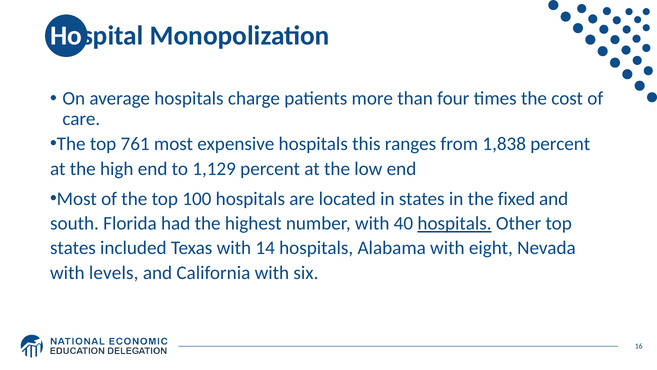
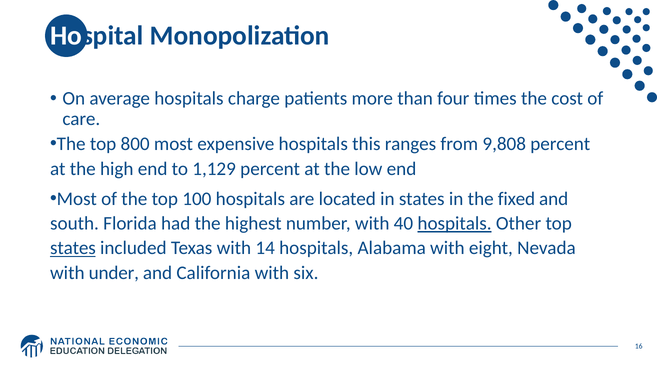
761: 761 -> 800
1,838: 1,838 -> 9,808
states at (73, 248) underline: none -> present
levels: levels -> under
